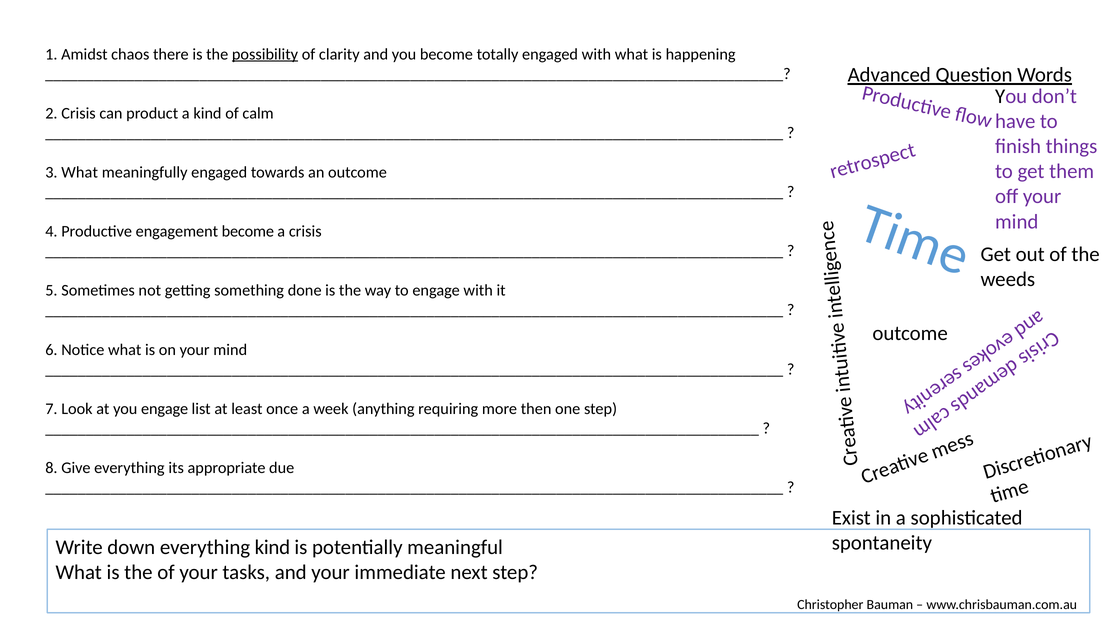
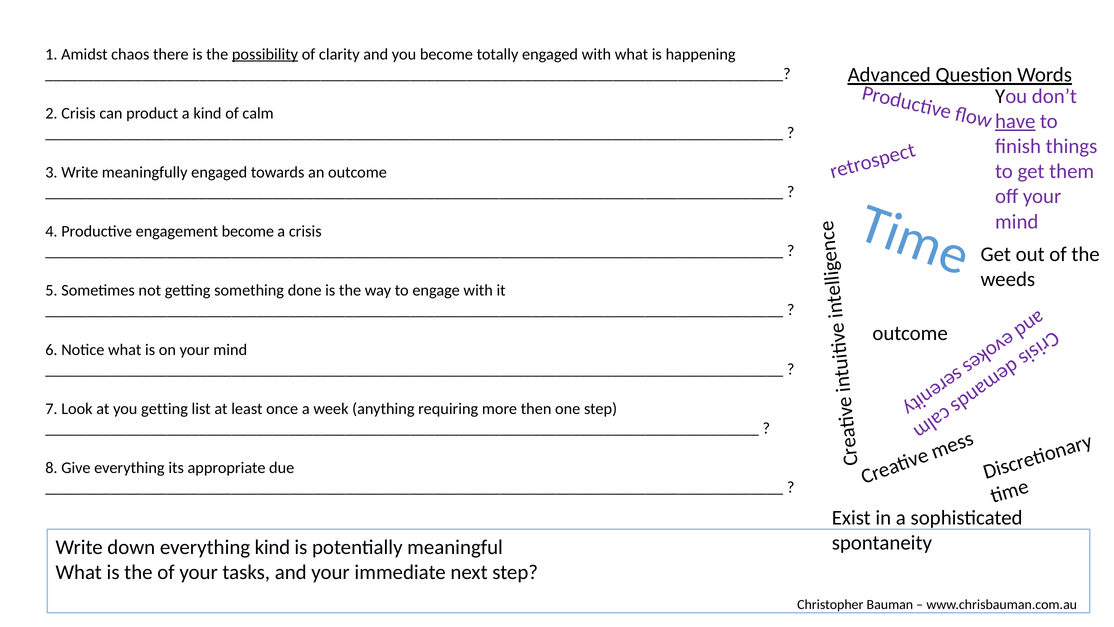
have underline: none -> present
3 What: What -> Write
you engage: engage -> getting
